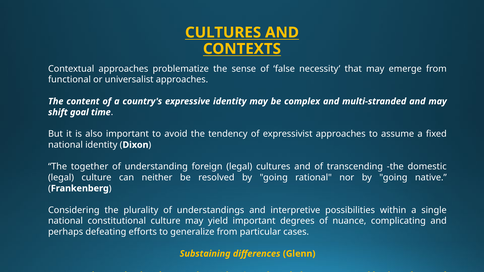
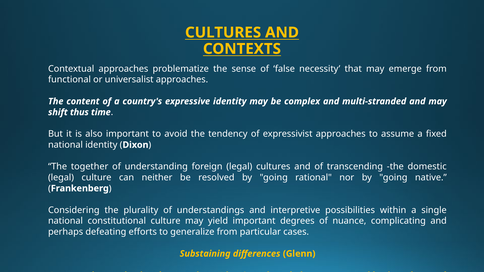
goal: goal -> thus
